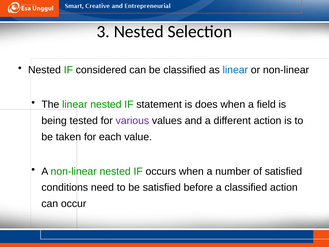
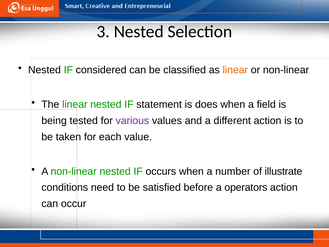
linear at (235, 70) colour: blue -> orange
of satisfied: satisfied -> illustrate
a classified: classified -> operators
